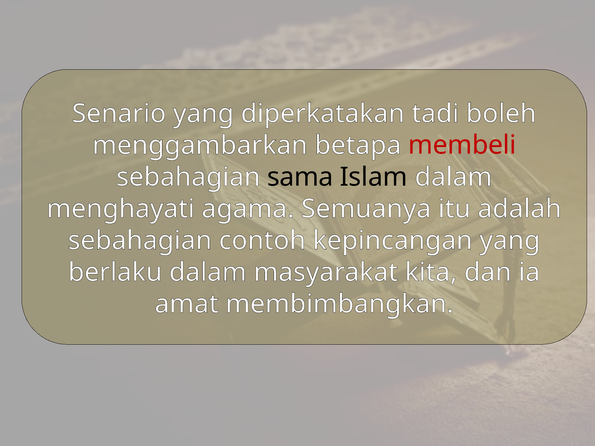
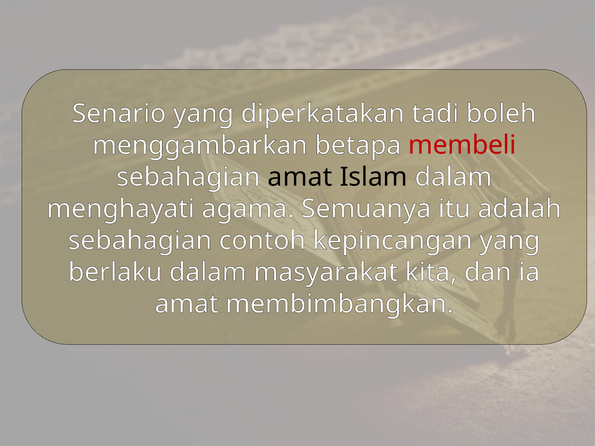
sebahagian sama: sama -> amat
